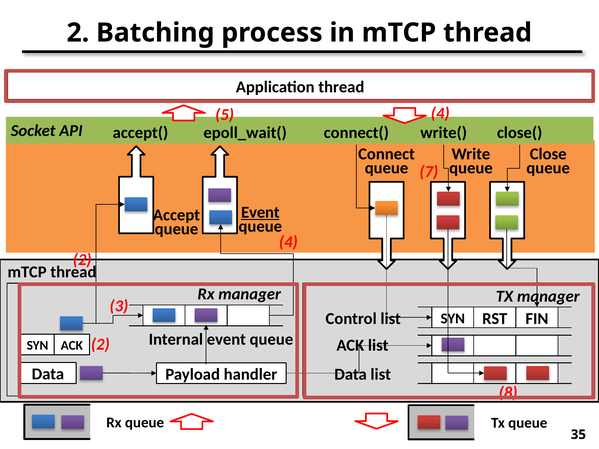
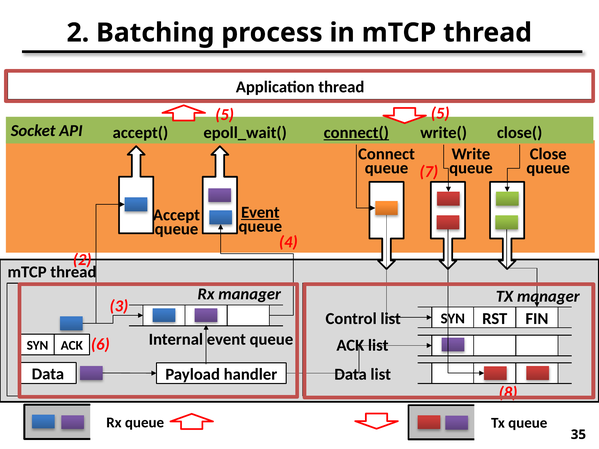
5 4: 4 -> 5
connect( underline: none -> present
ACK 2: 2 -> 6
